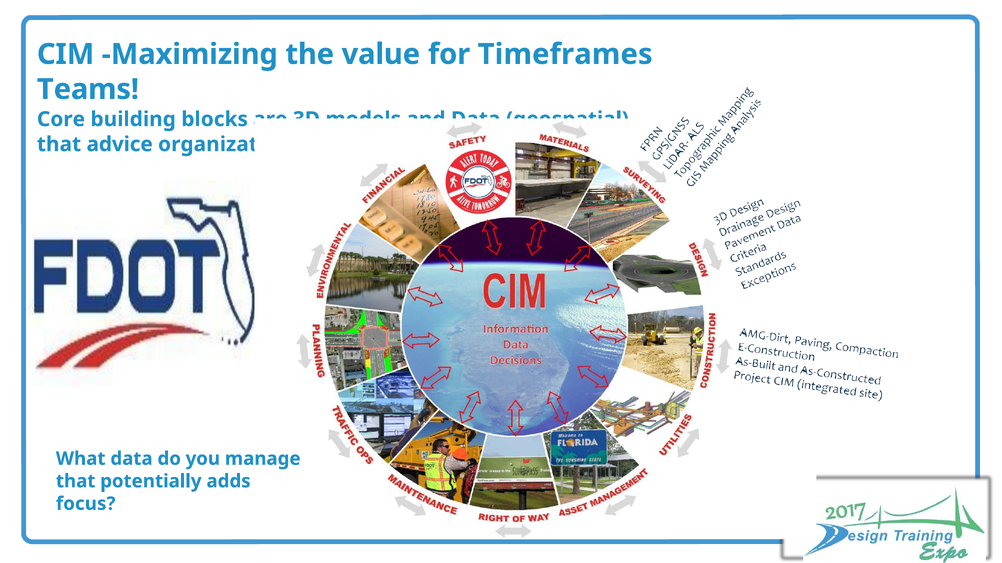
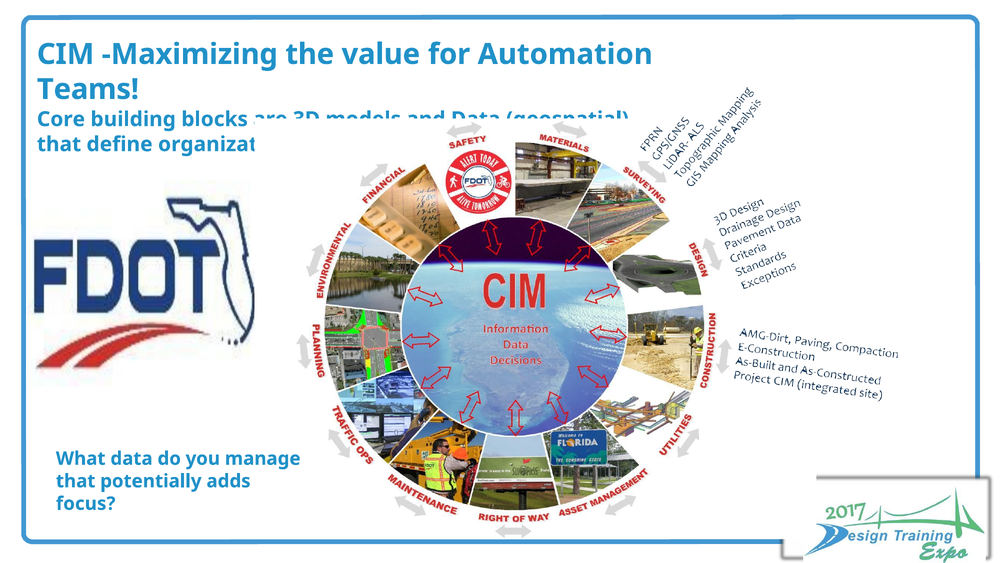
Timeframes: Timeframes -> Automation
advice: advice -> define
